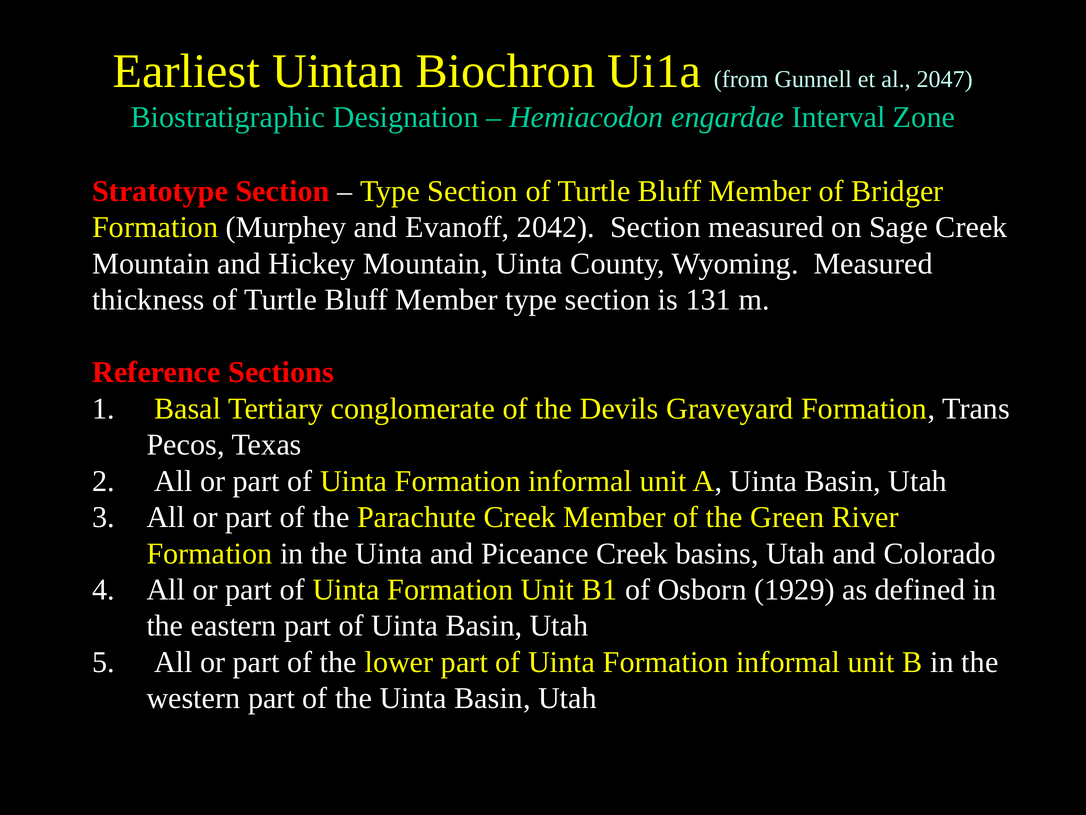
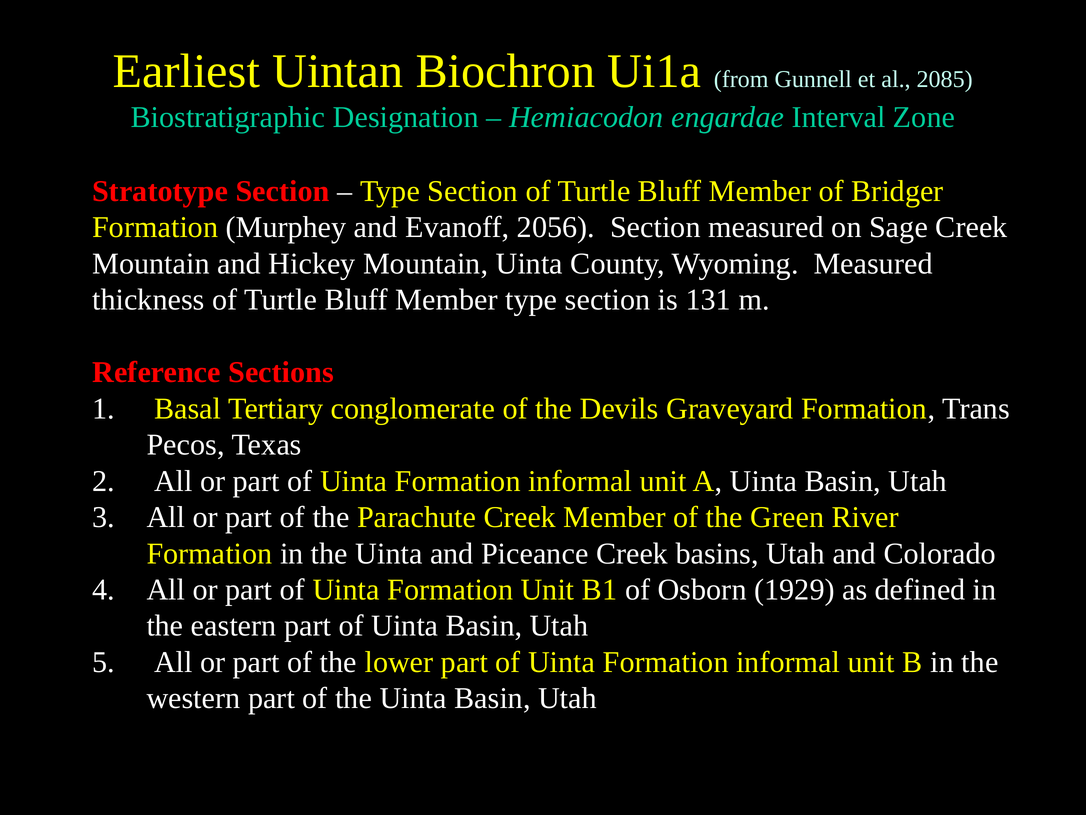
2047: 2047 -> 2085
2042: 2042 -> 2056
